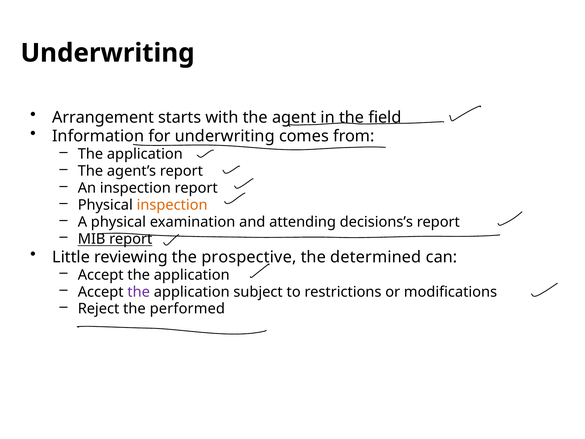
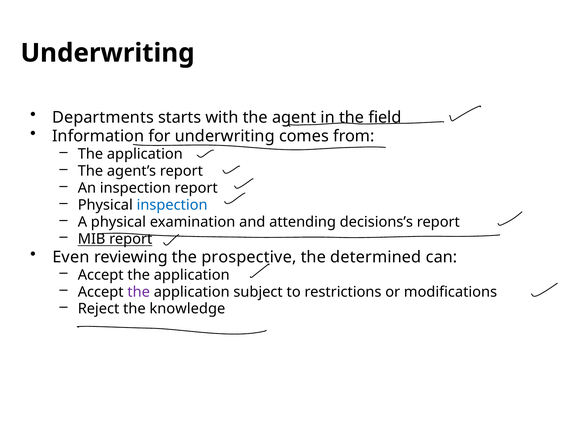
Arrangement: Arrangement -> Departments
inspection at (172, 205) colour: orange -> blue
Little: Little -> Even
performed: performed -> knowledge
